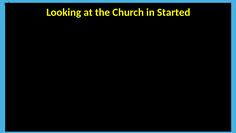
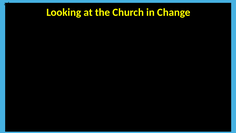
Started: Started -> Change
